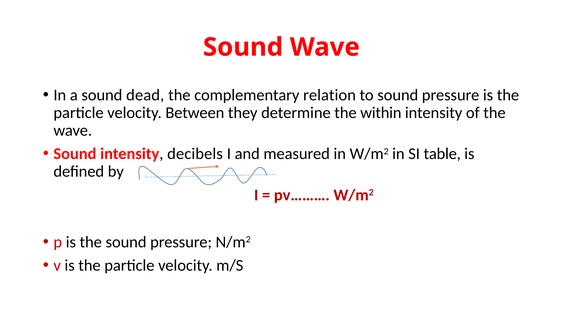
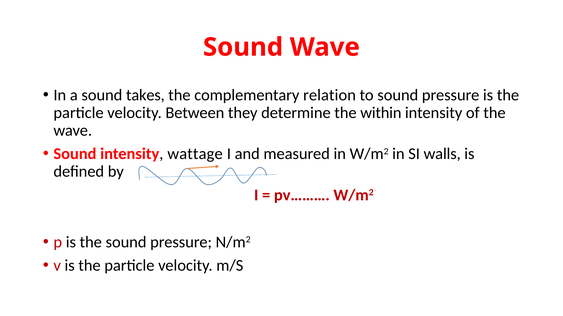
dead: dead -> takes
decibels: decibels -> wattage
table: table -> walls
